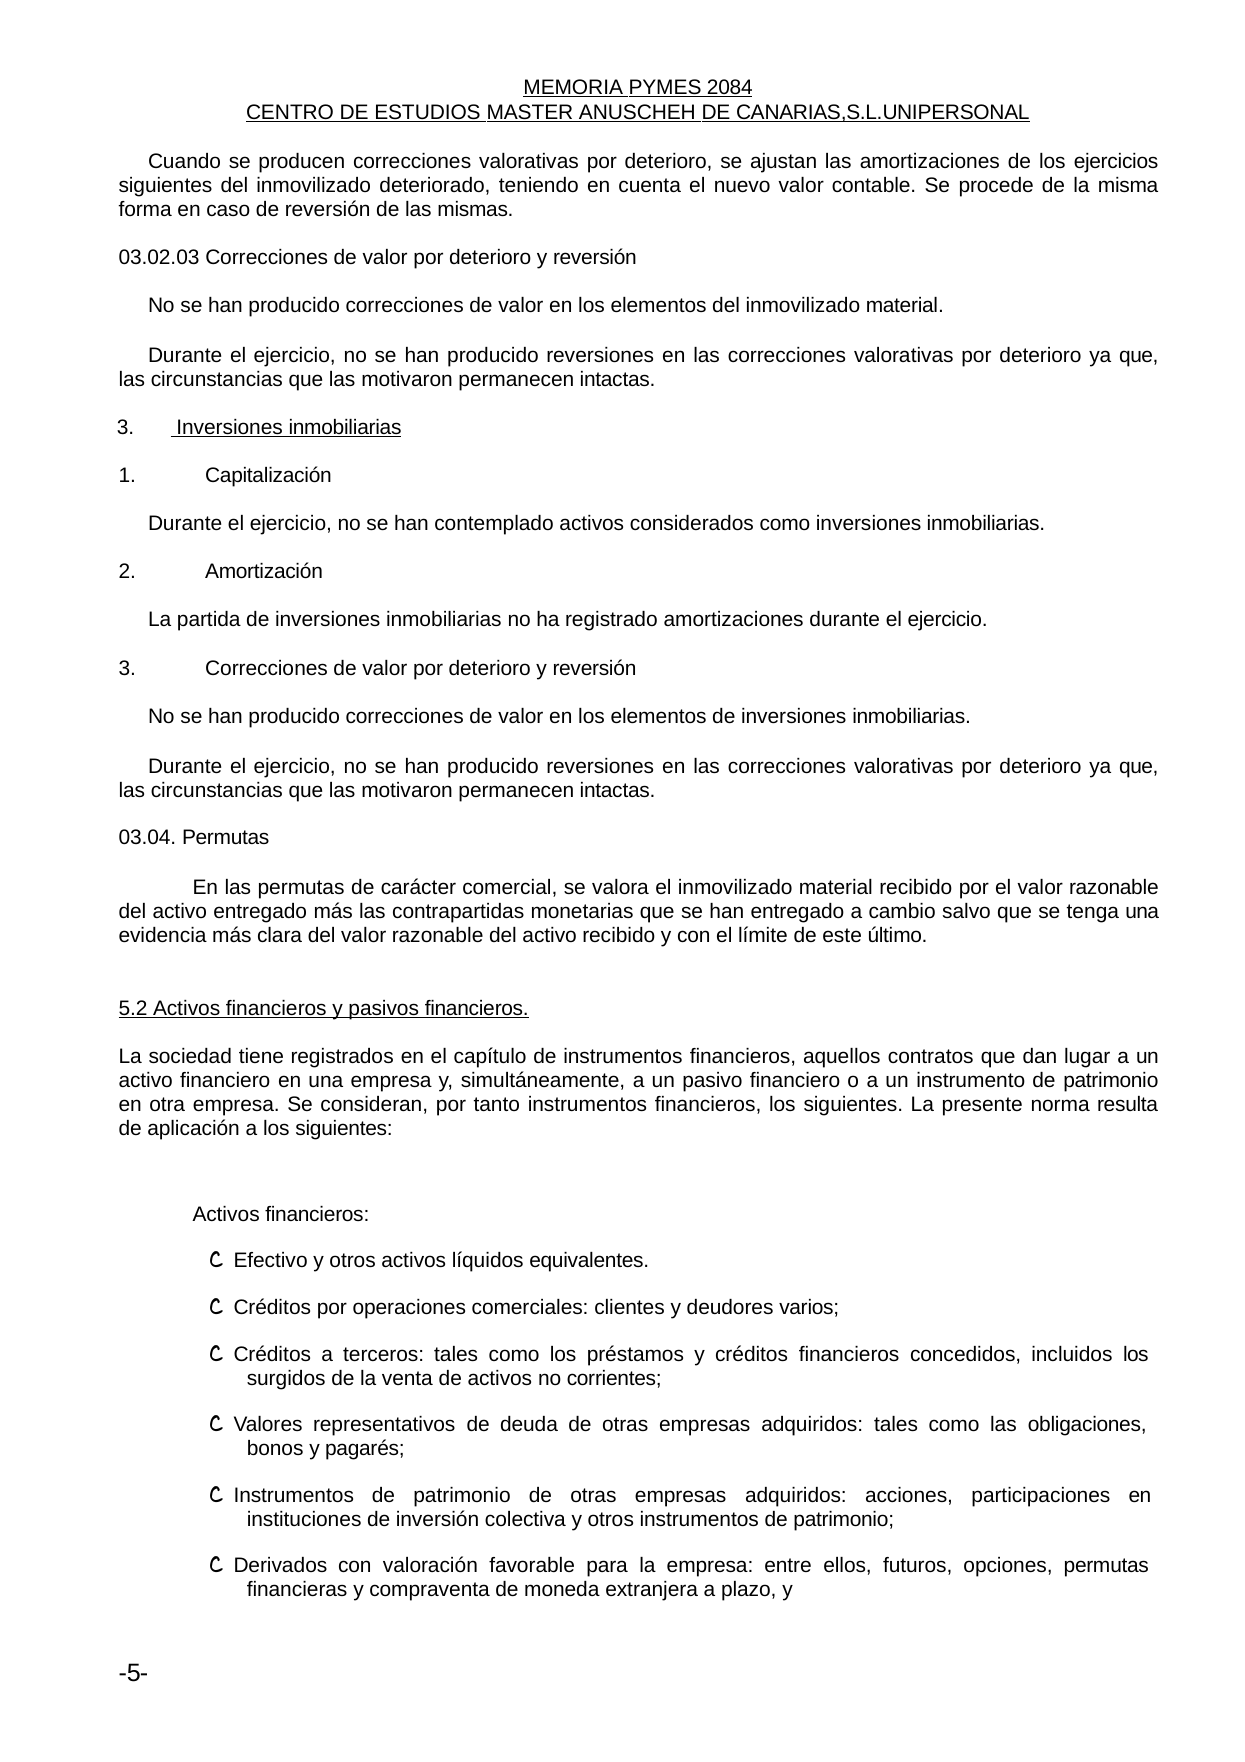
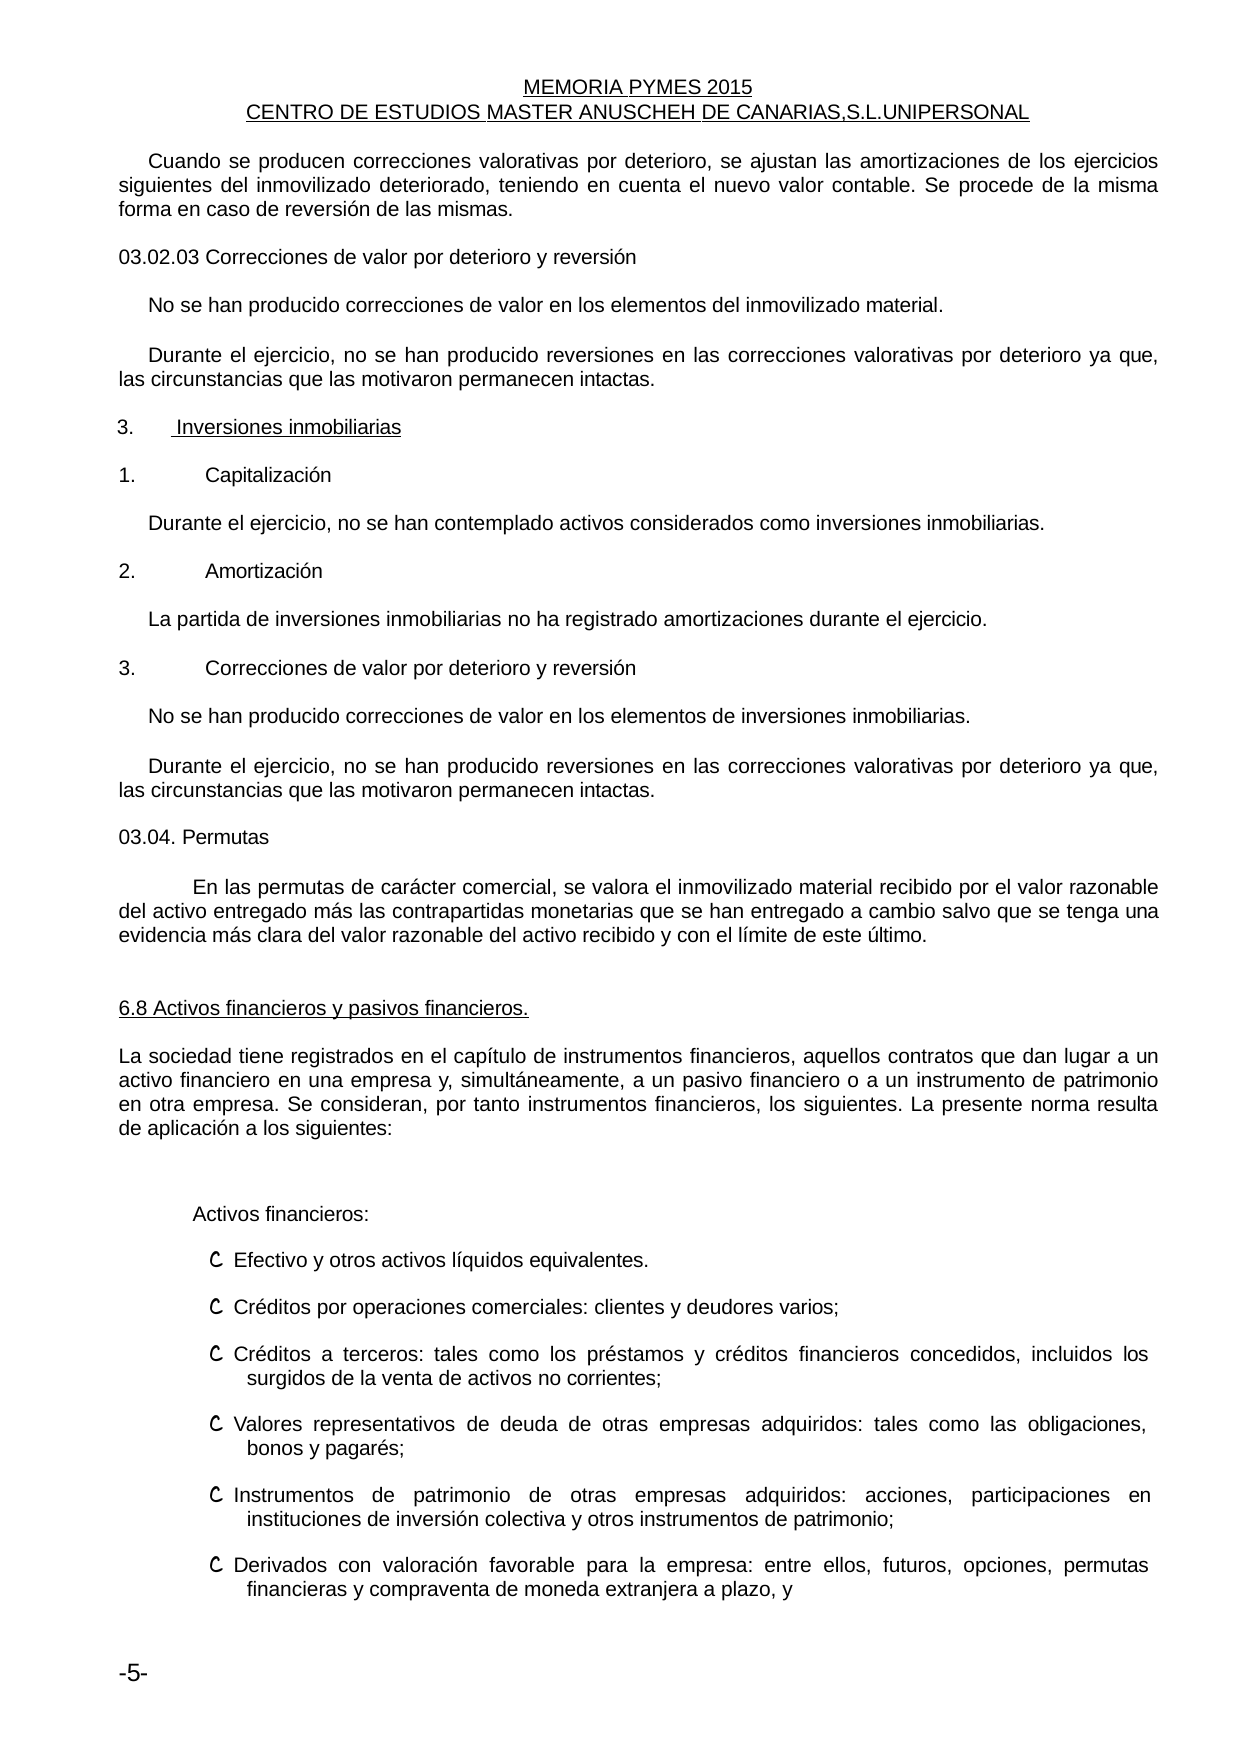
2084: 2084 -> 2015
5.2: 5.2 -> 6.8
